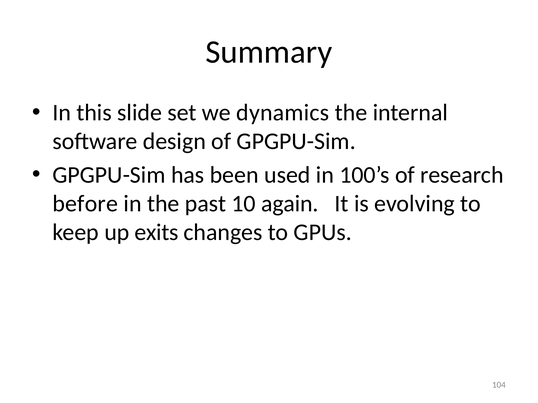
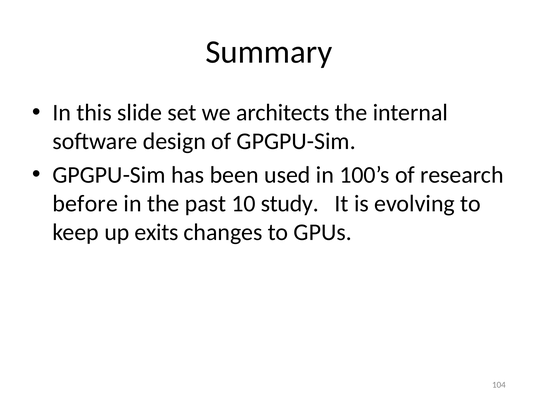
dynamics: dynamics -> architects
again: again -> study
